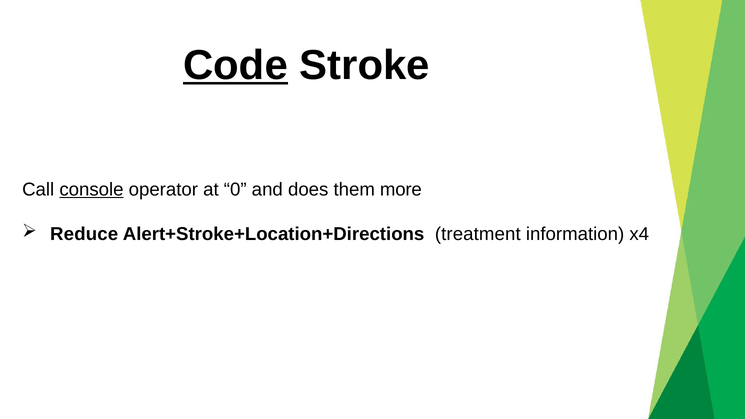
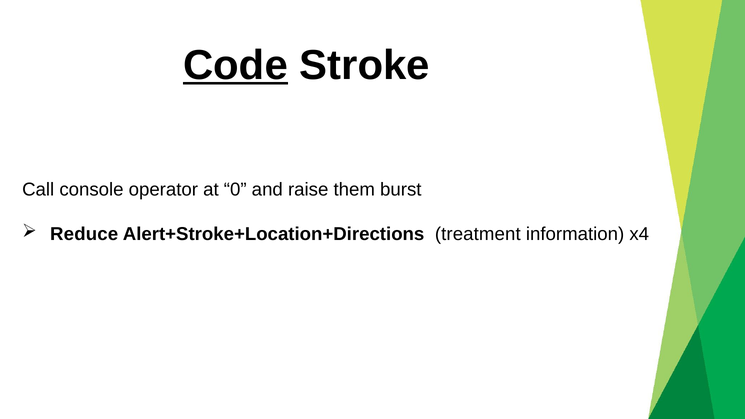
console underline: present -> none
does: does -> raise
more: more -> burst
